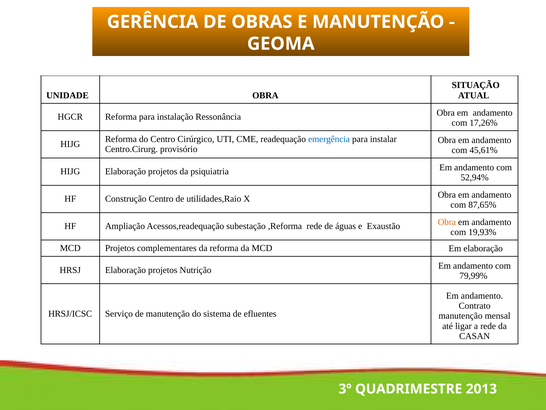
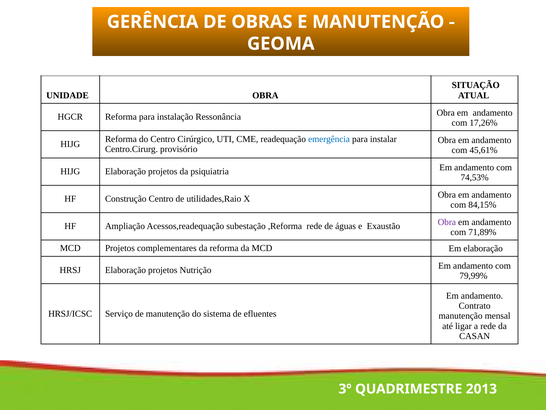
52,94%: 52,94% -> 74,53%
87,65%: 87,65% -> 84,15%
Obra at (447, 222) colour: orange -> purple
19,93%: 19,93% -> 71,89%
